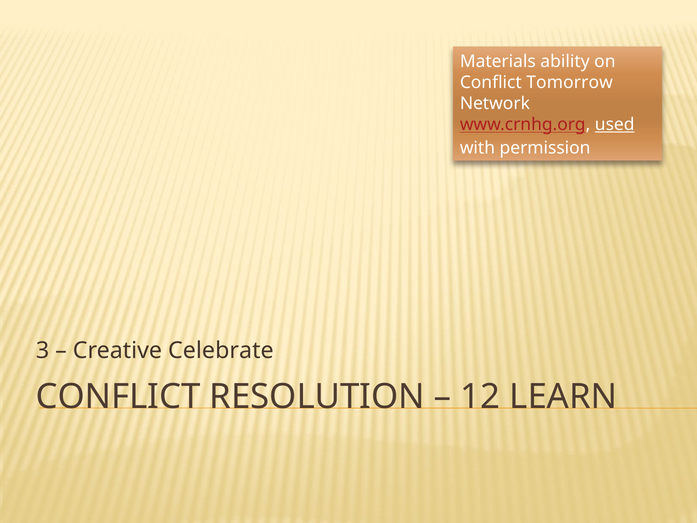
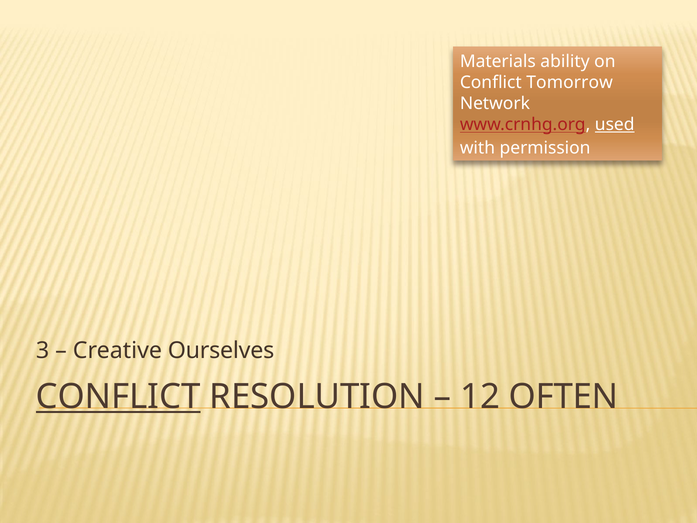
Celebrate: Celebrate -> Ourselves
CONFLICT at (118, 397) underline: none -> present
LEARN: LEARN -> OFTEN
